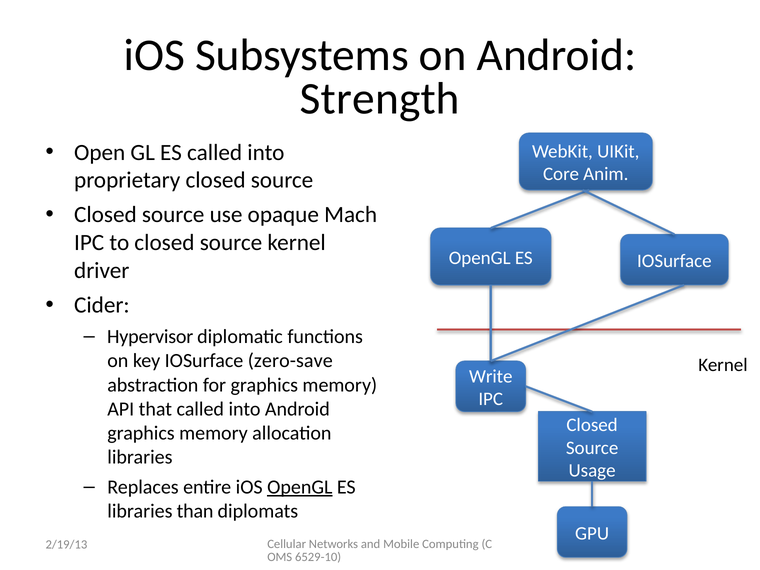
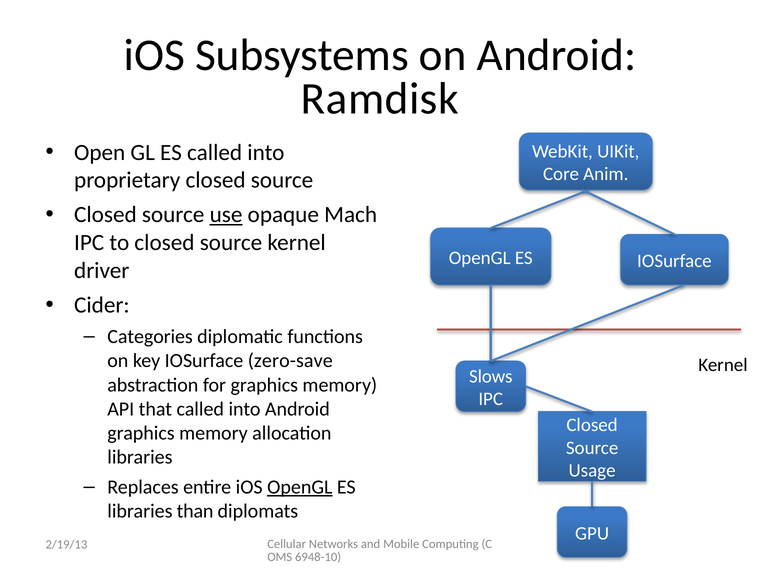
Strength: Strength -> Ramdisk
use underline: none -> present
Hypervisor: Hypervisor -> Categories
Write: Write -> Slows
6529-10: 6529-10 -> 6948-10
